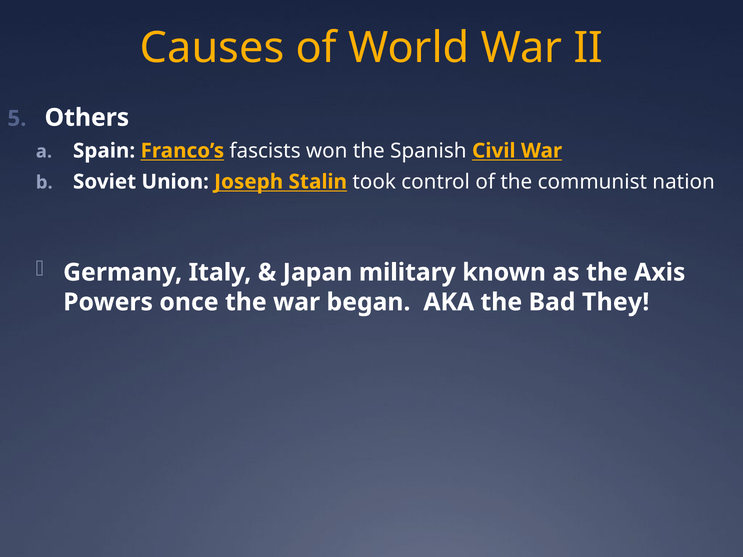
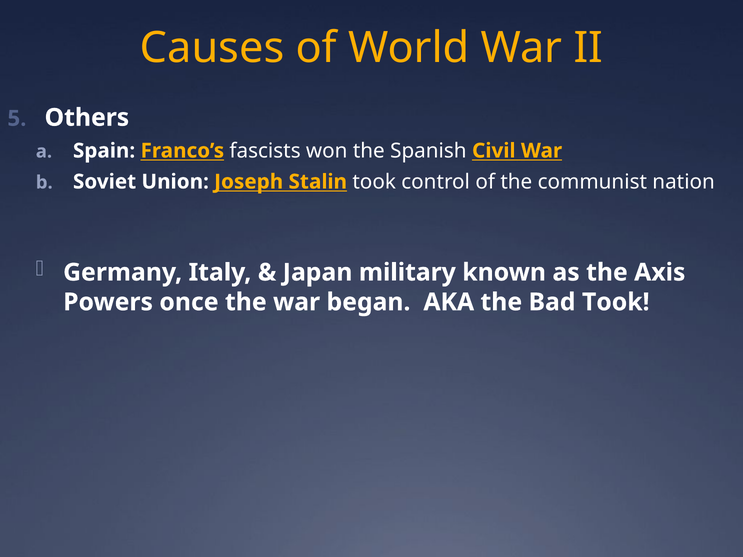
Bad They: They -> Took
